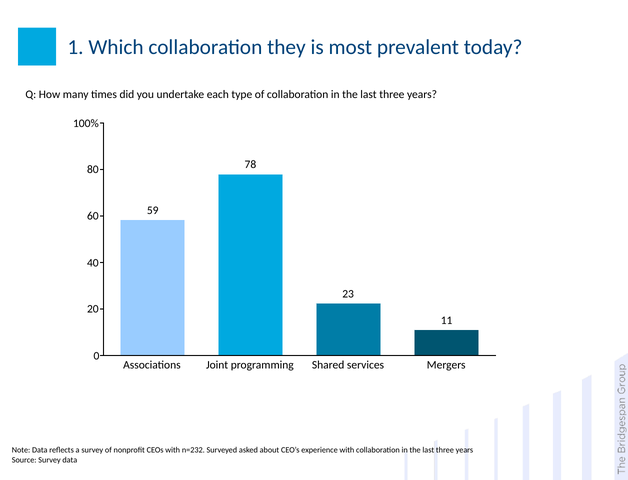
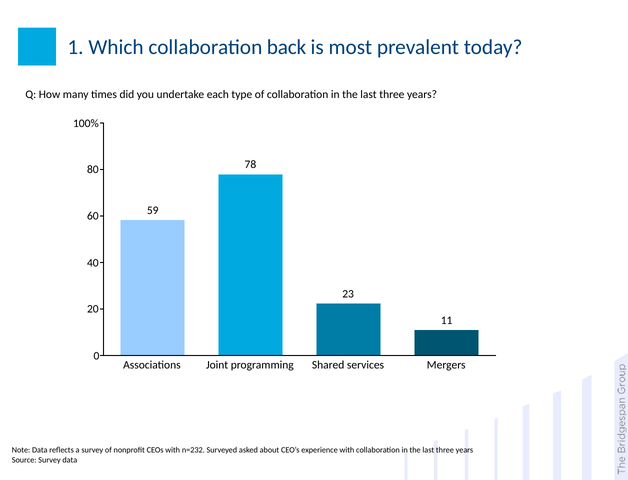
they: they -> back
